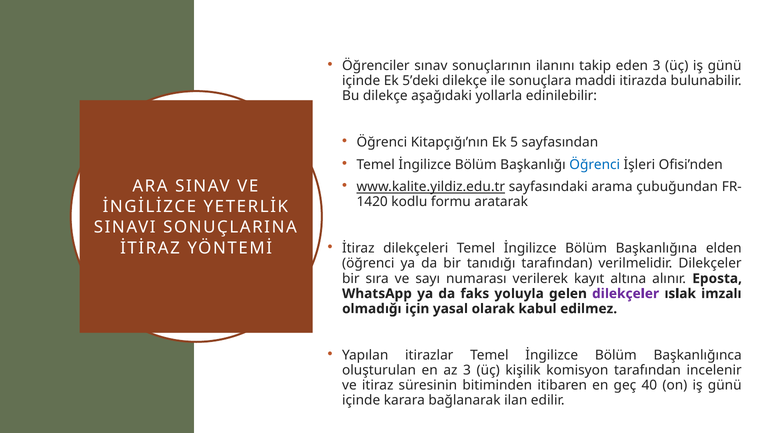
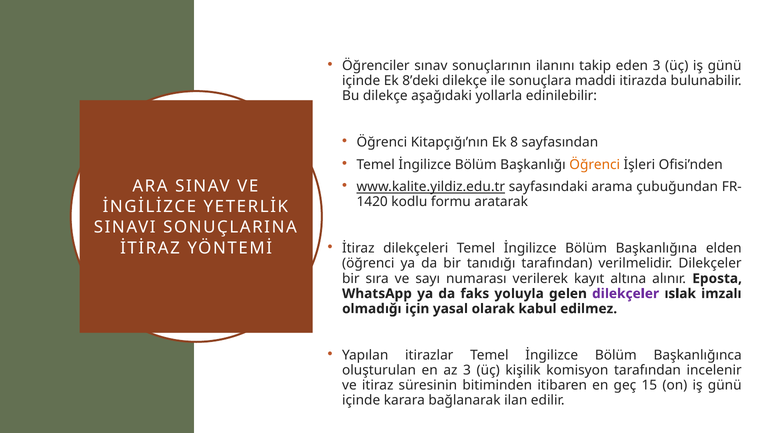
5’deki: 5’deki -> 8’deki
5: 5 -> 8
Öğrenci at (595, 165) colour: blue -> orange
40: 40 -> 15
